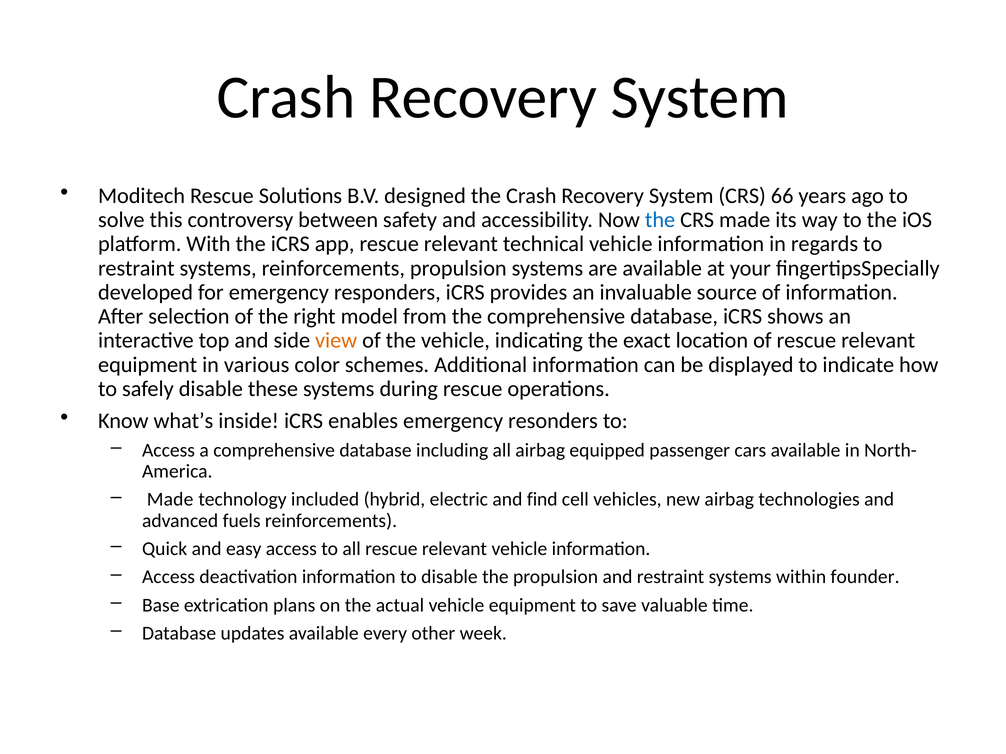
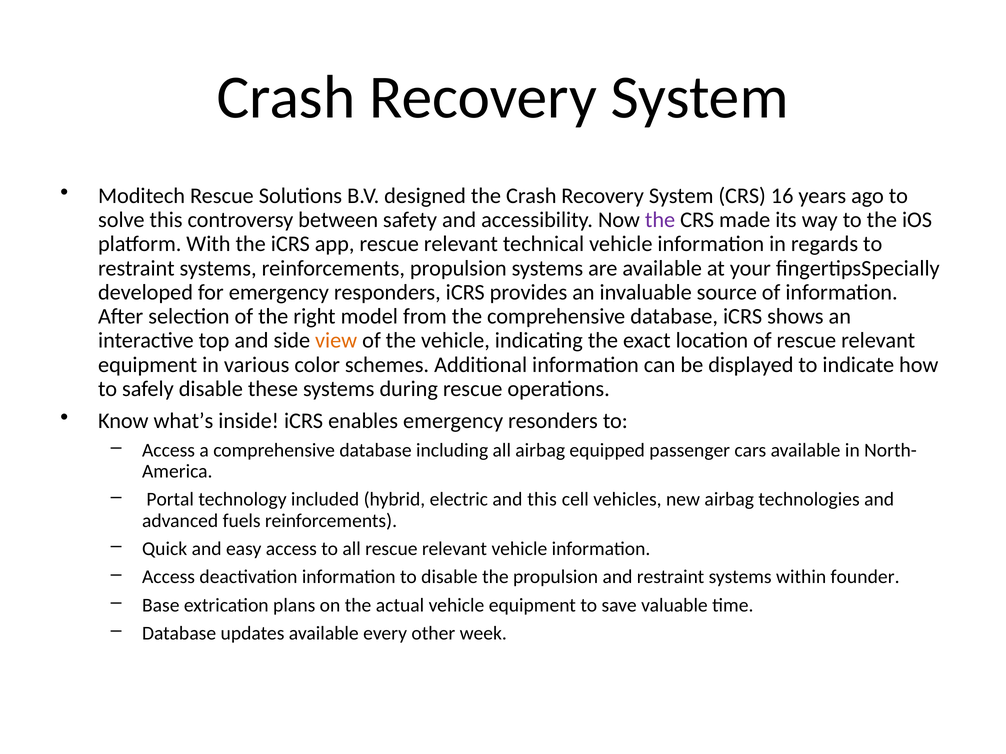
66: 66 -> 16
the at (660, 220) colour: blue -> purple
Made at (170, 500): Made -> Portal
and find: find -> this
